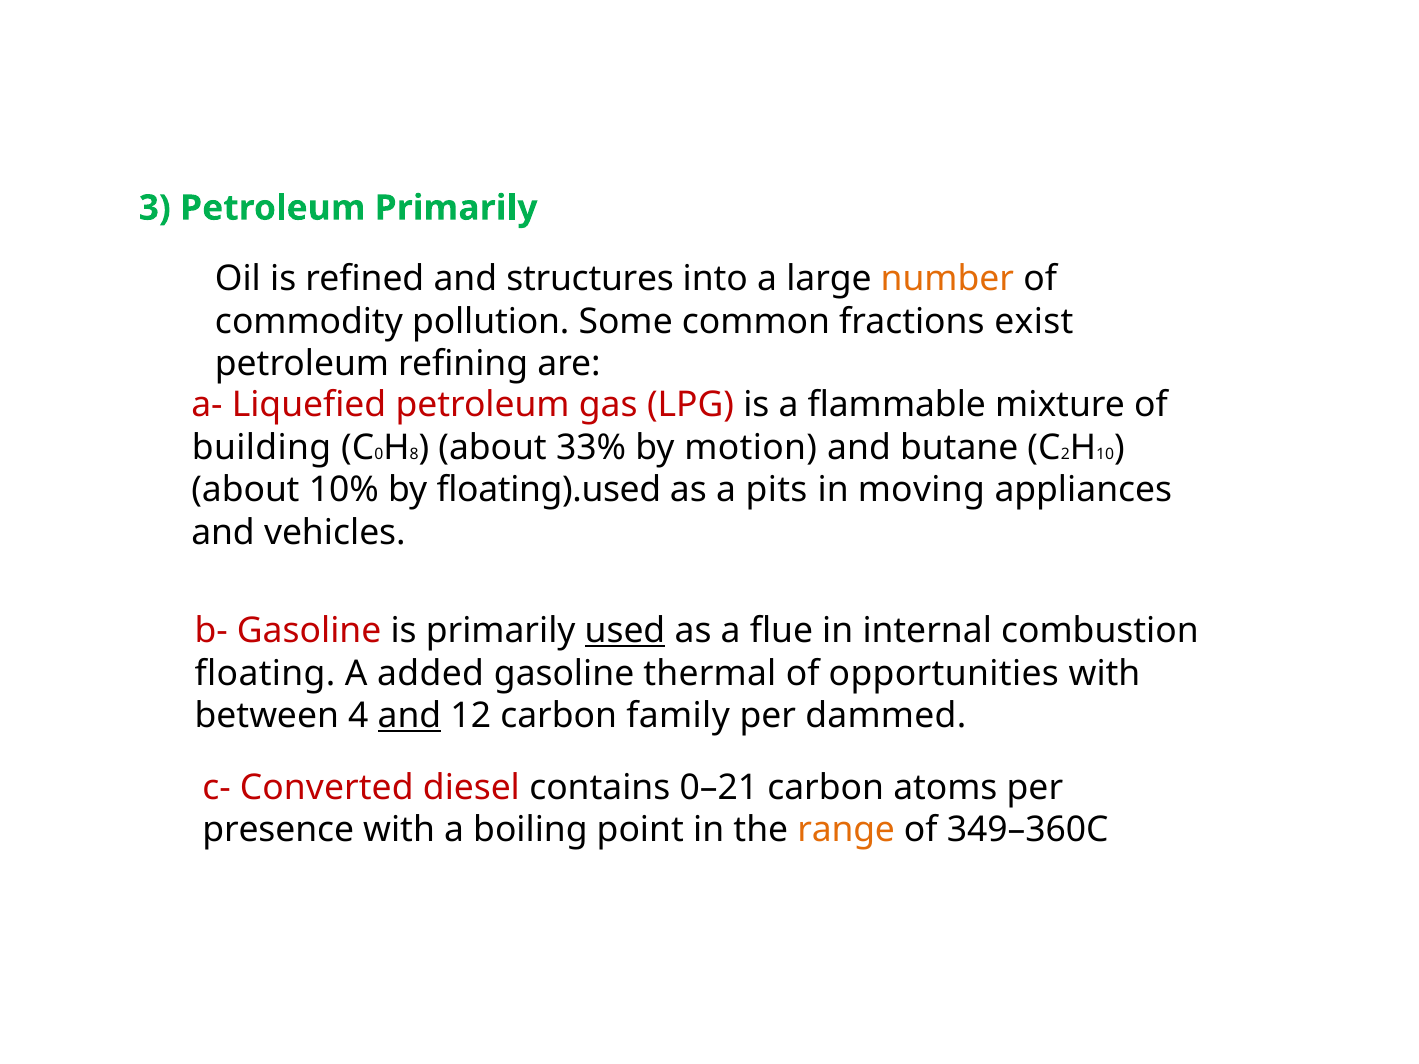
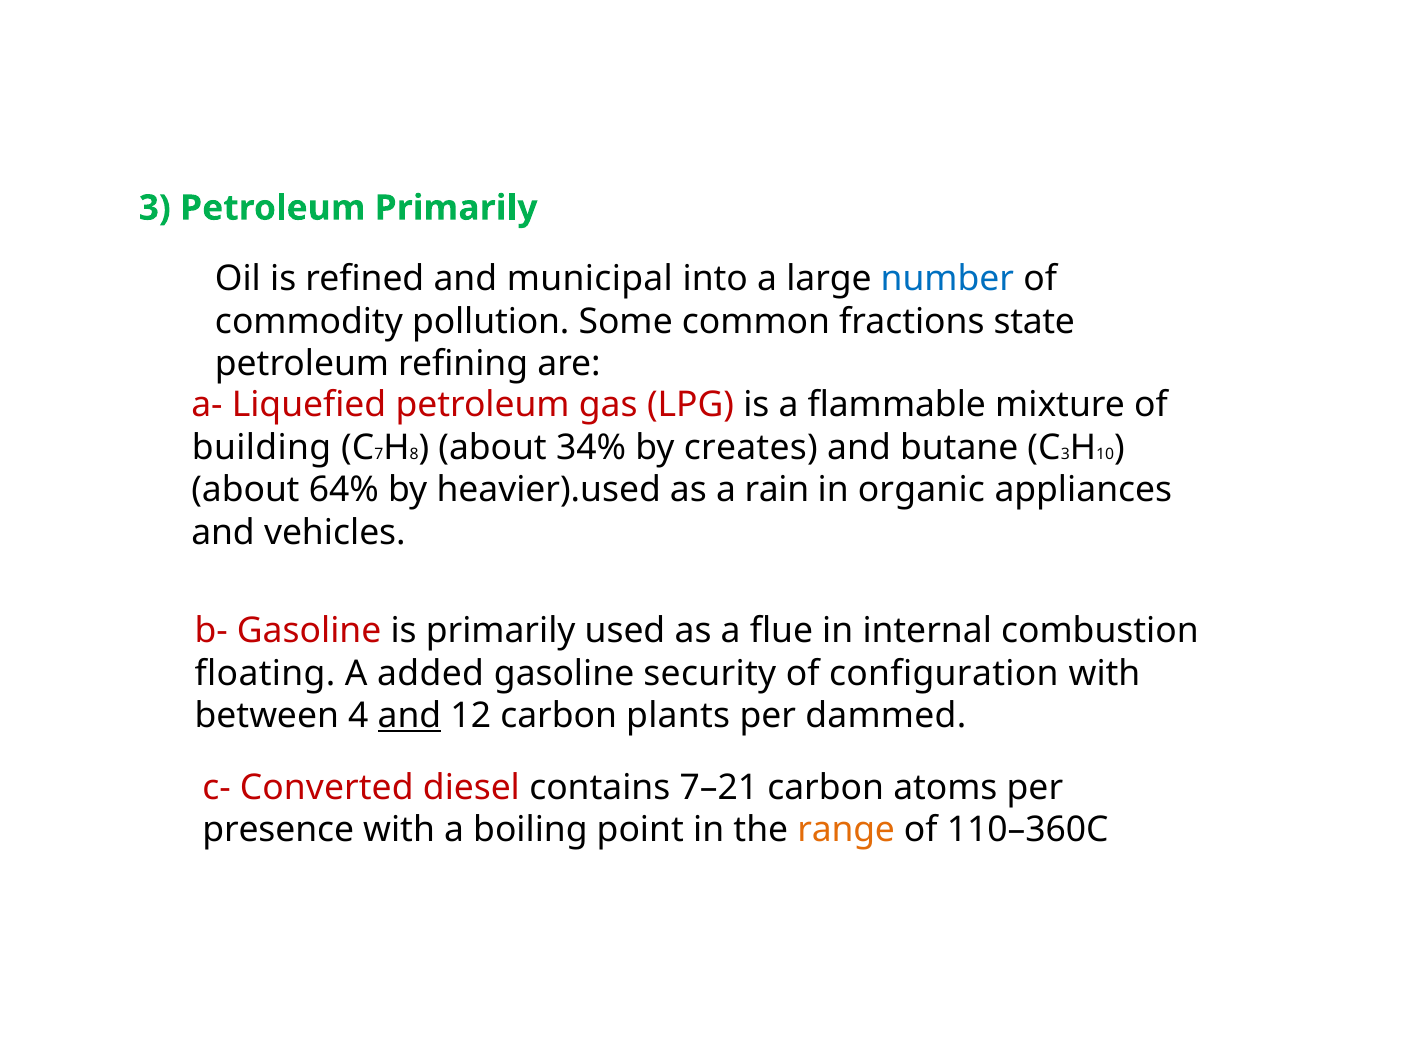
structures: structures -> municipal
number colour: orange -> blue
exist: exist -> state
0: 0 -> 7
33%: 33% -> 34%
motion: motion -> creates
2 at (1065, 454): 2 -> 3
10%: 10% -> 64%
floating).used: floating).used -> heavier).used
pits: pits -> rain
moving: moving -> organic
used underline: present -> none
thermal: thermal -> security
opportunities: opportunities -> configuration
family: family -> plants
0–21: 0–21 -> 7–21
349–360C: 349–360C -> 110–360C
